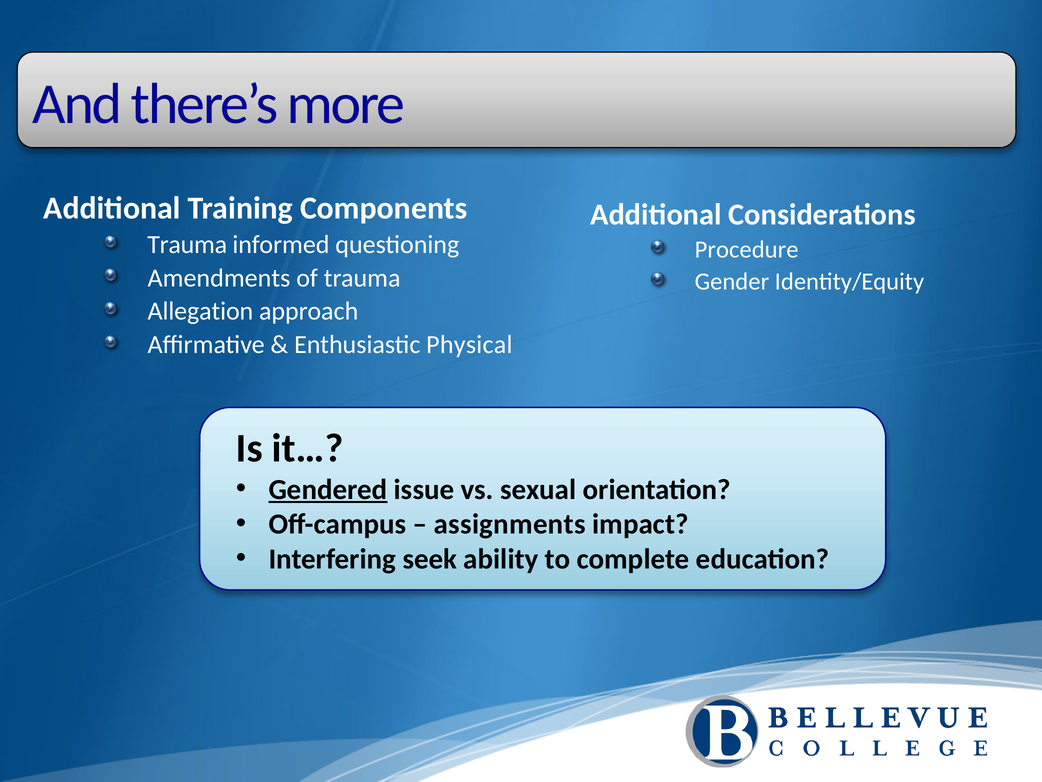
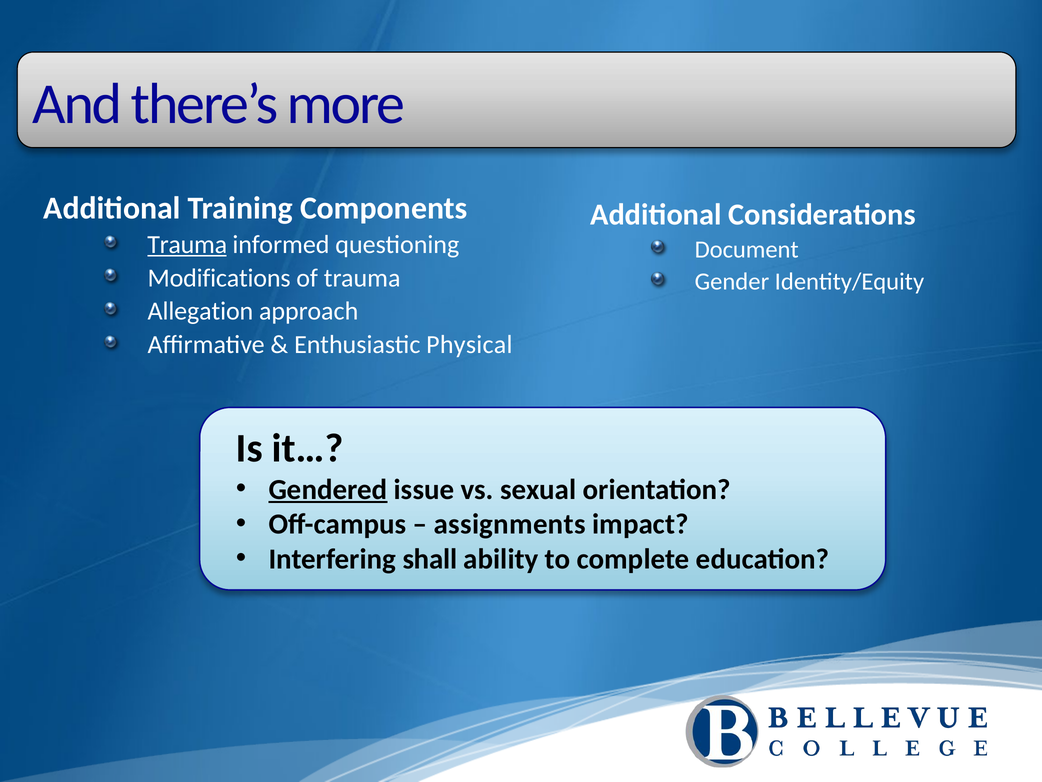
Trauma at (187, 244) underline: none -> present
Procedure: Procedure -> Document
Amendments: Amendments -> Modifications
seek: seek -> shall
